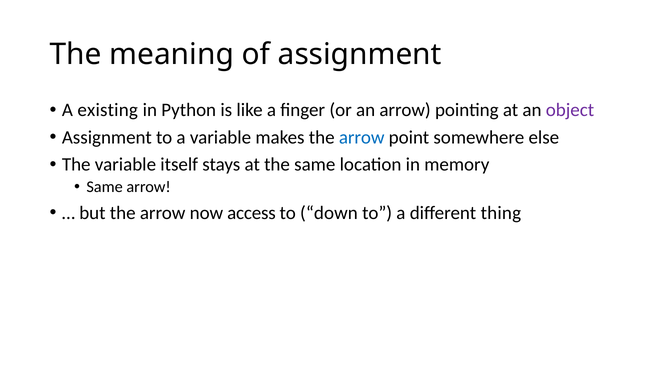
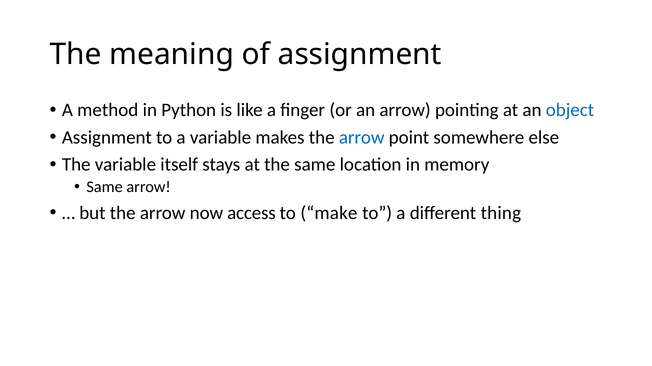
existing: existing -> method
object colour: purple -> blue
down: down -> make
